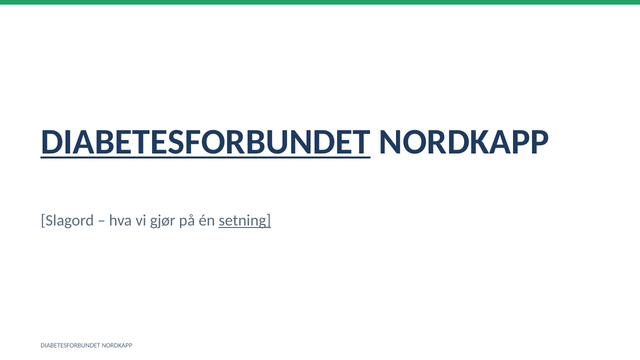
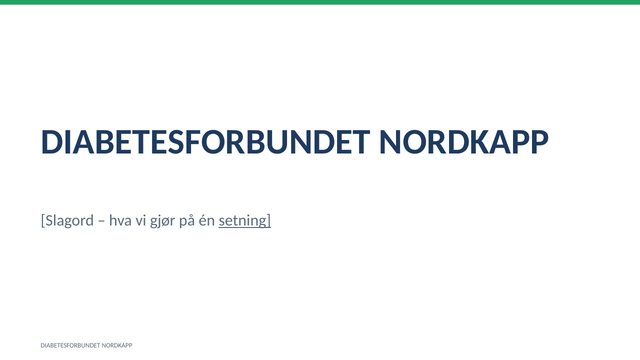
DIABETESFORBUNDET at (206, 142) underline: present -> none
